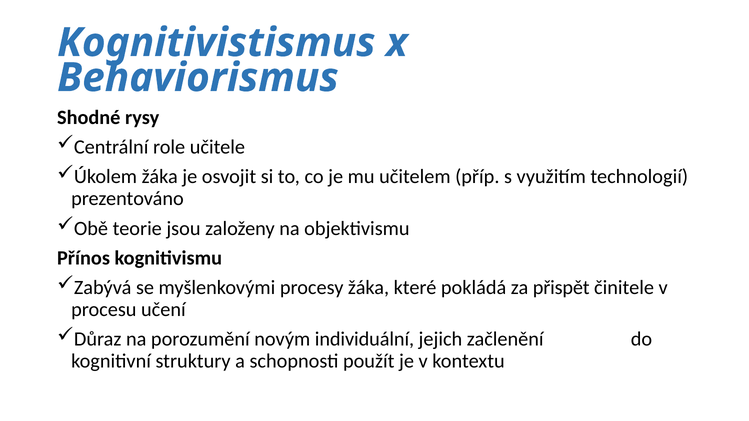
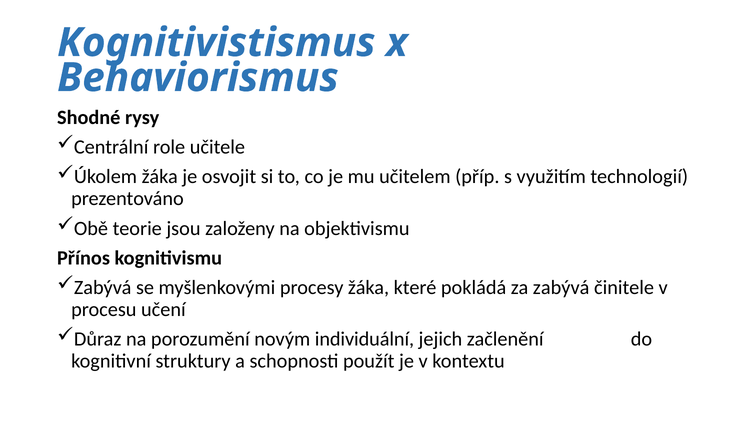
za přispět: přispět -> zabývá
